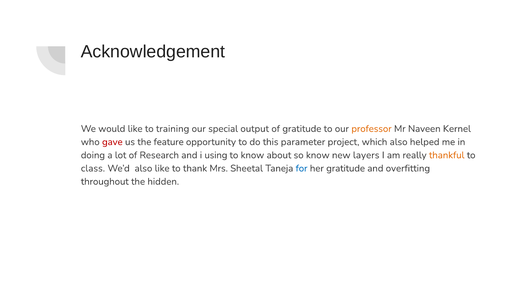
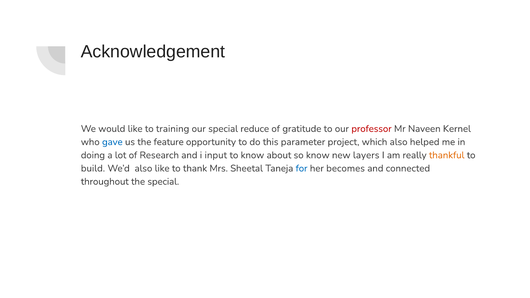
output: output -> reduce
professor colour: orange -> red
gave colour: red -> blue
using: using -> input
class: class -> build
her gratitude: gratitude -> becomes
overfitting: overfitting -> connected
the hidden: hidden -> special
